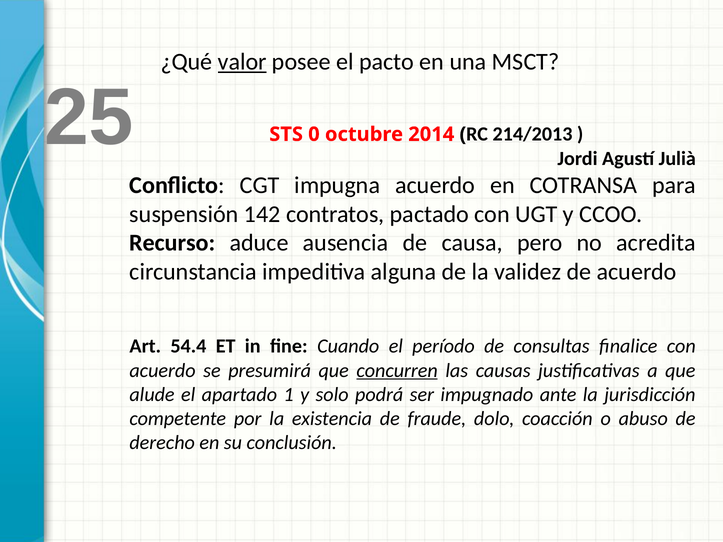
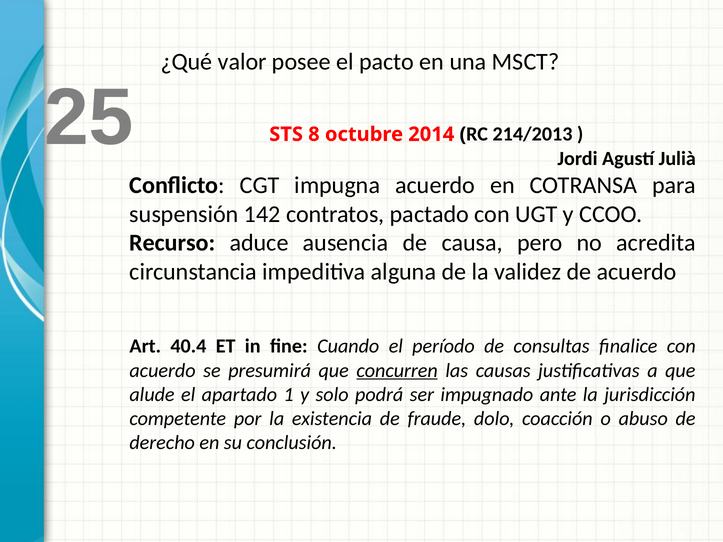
valor underline: present -> none
0: 0 -> 8
54.4: 54.4 -> 40.4
